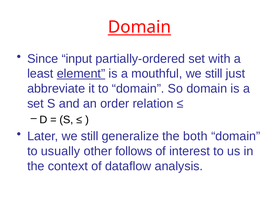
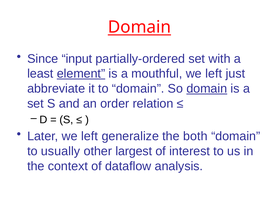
mouthful we still: still -> left
domain at (207, 88) underline: none -> present
Later we still: still -> left
follows: follows -> largest
